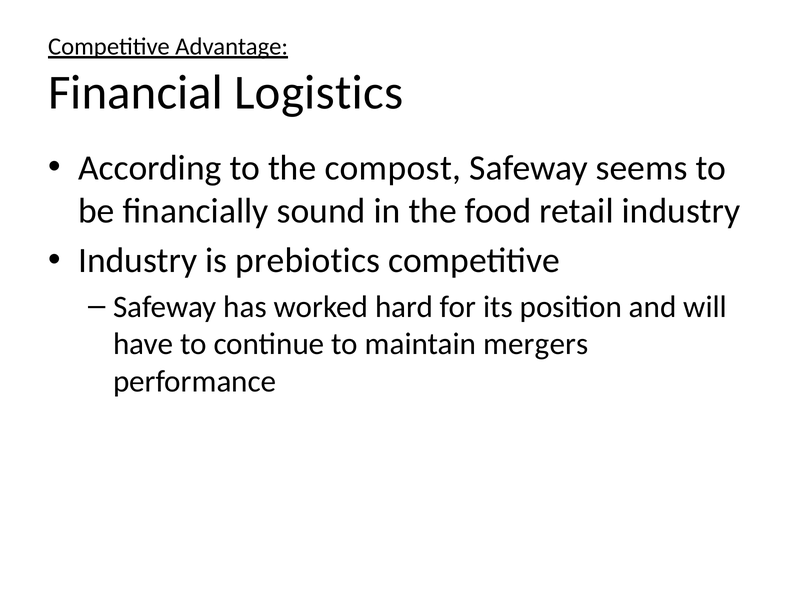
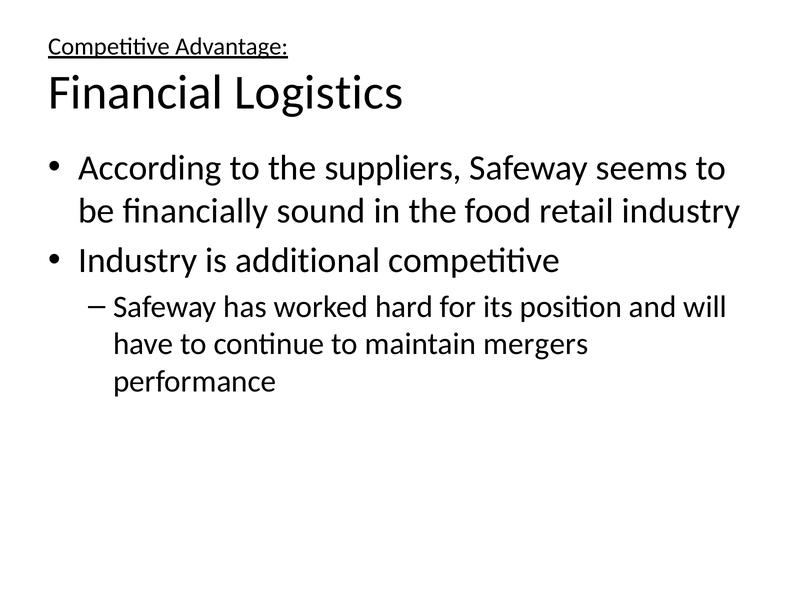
compost: compost -> suppliers
prebiotics: prebiotics -> additional
